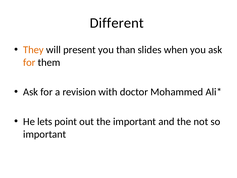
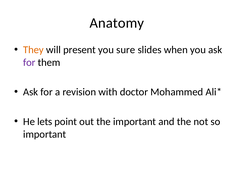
Different: Different -> Anatomy
than: than -> sure
for at (29, 62) colour: orange -> purple
